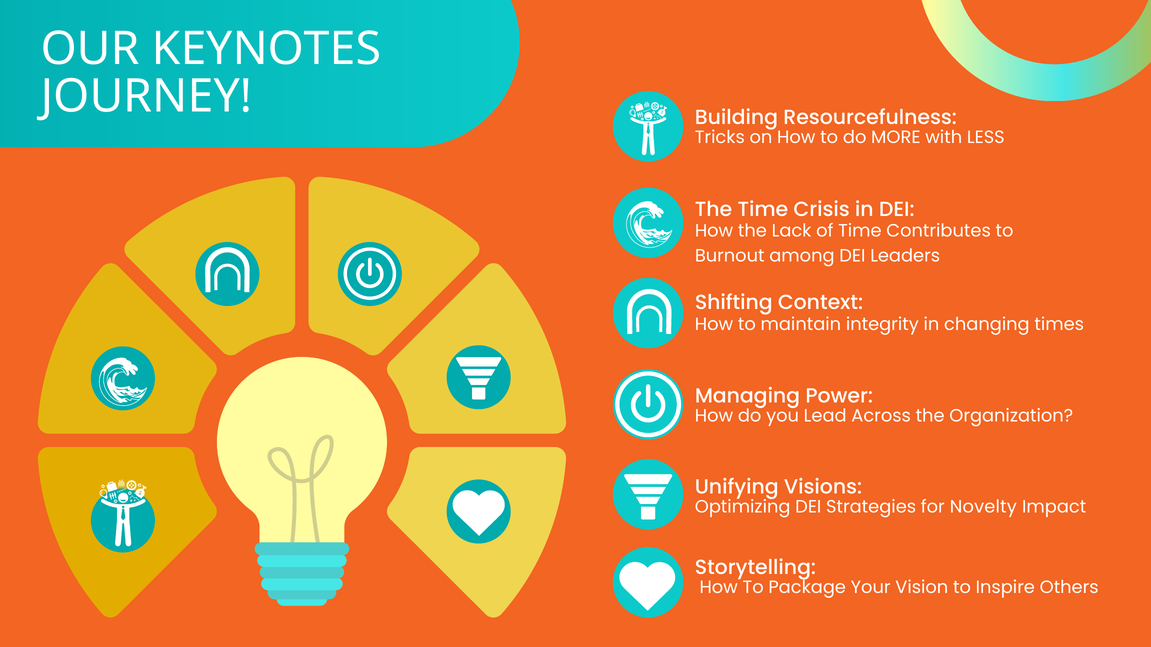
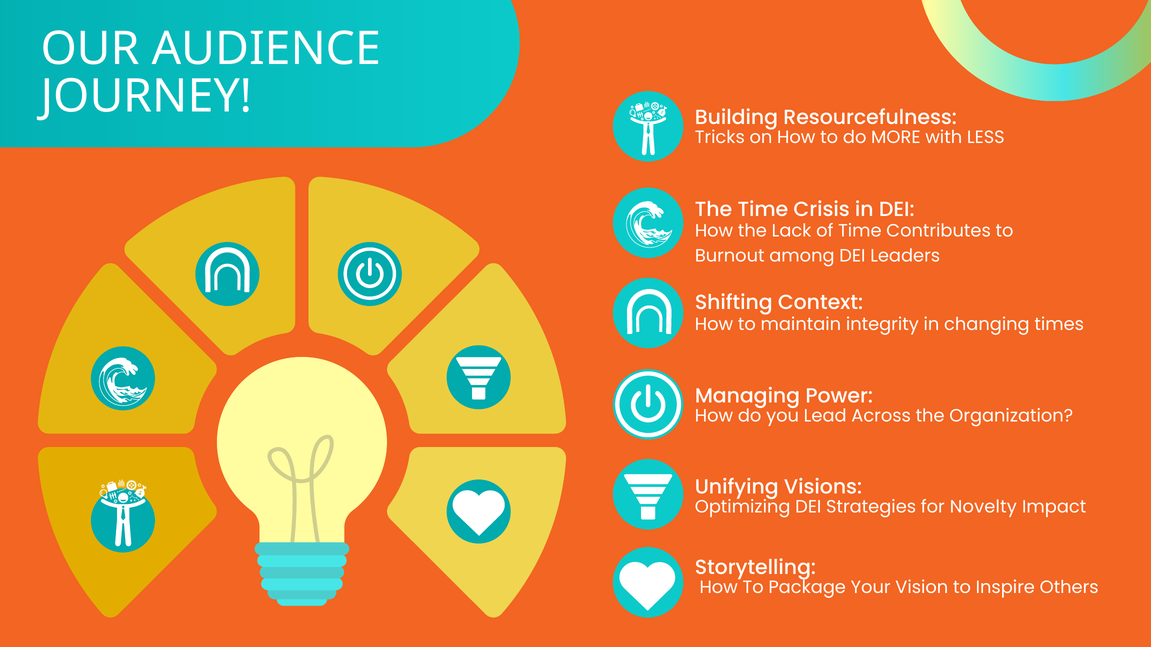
KEYNOTES: KEYNOTES -> AUDIENCE
